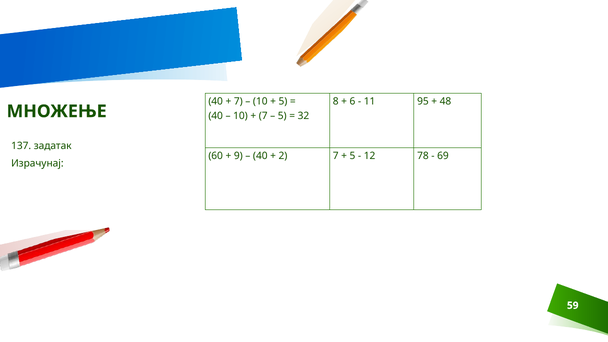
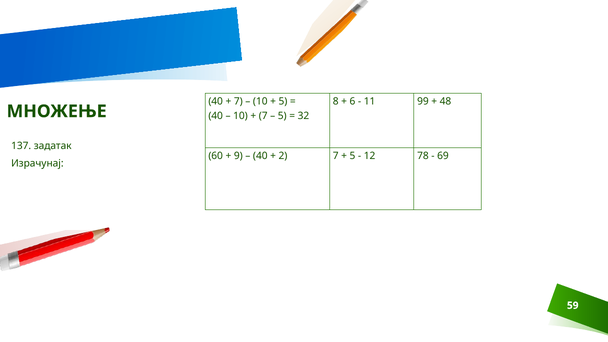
95: 95 -> 99
